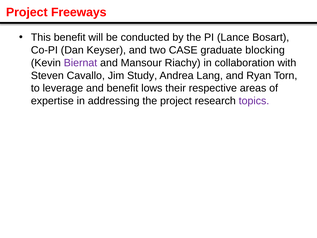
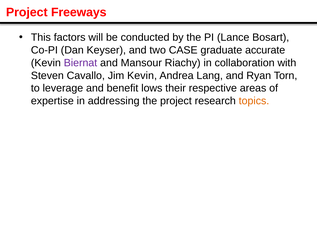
This benefit: benefit -> factors
blocking: blocking -> accurate
Jim Study: Study -> Kevin
topics colour: purple -> orange
